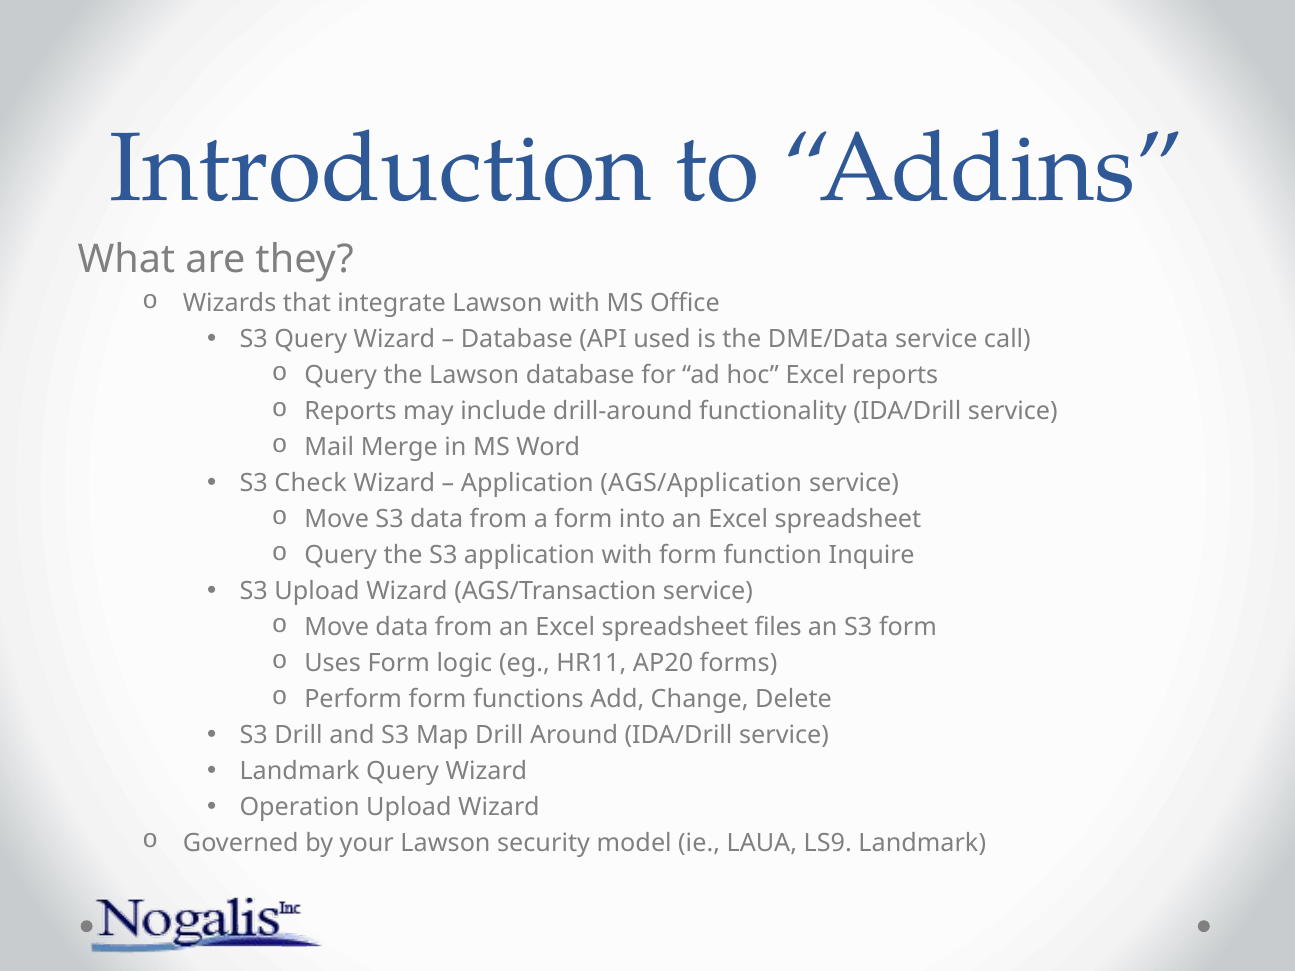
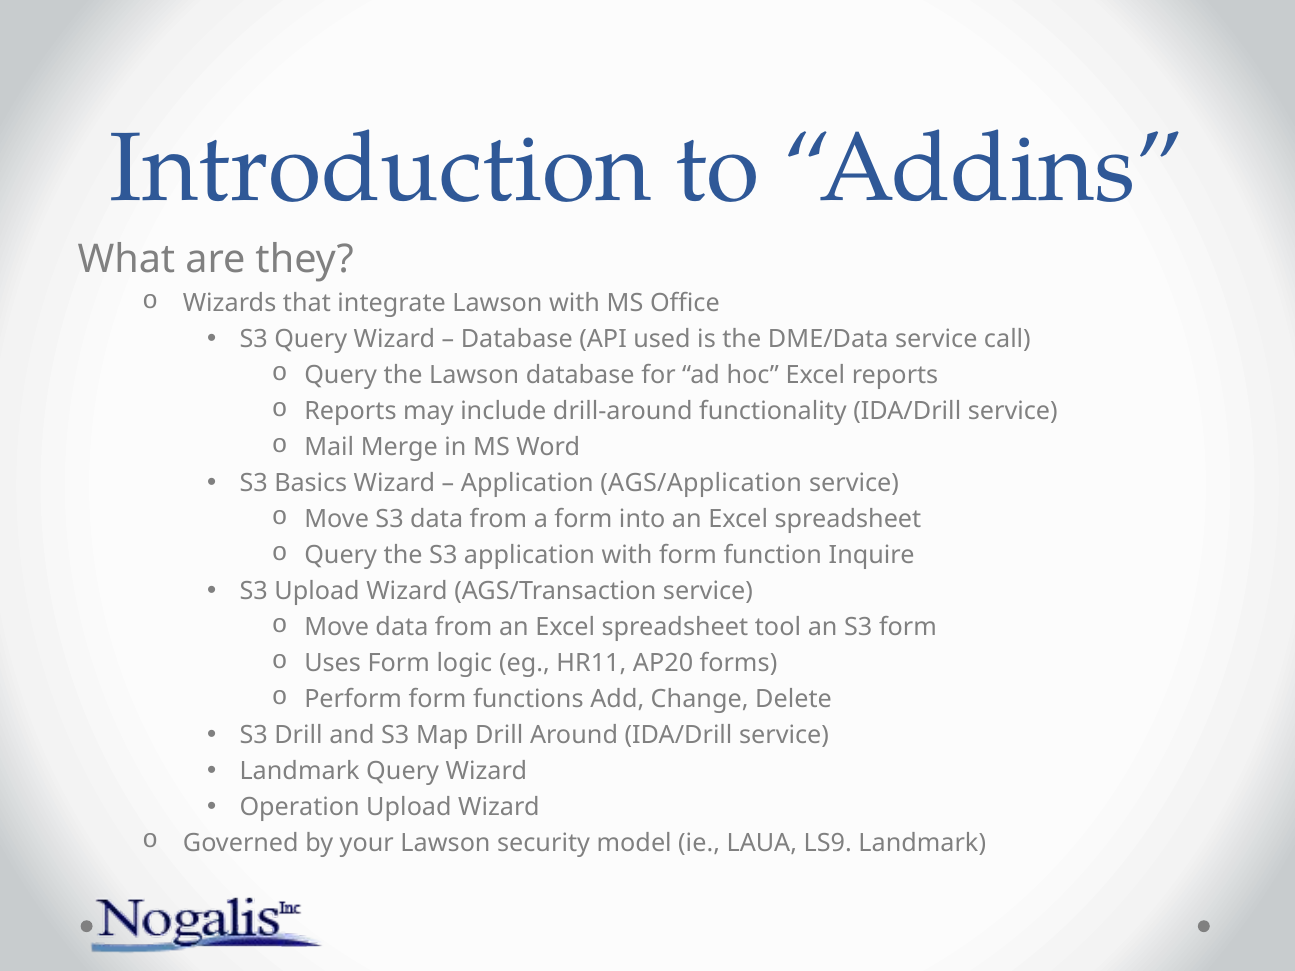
Check: Check -> Basics
files: files -> tool
